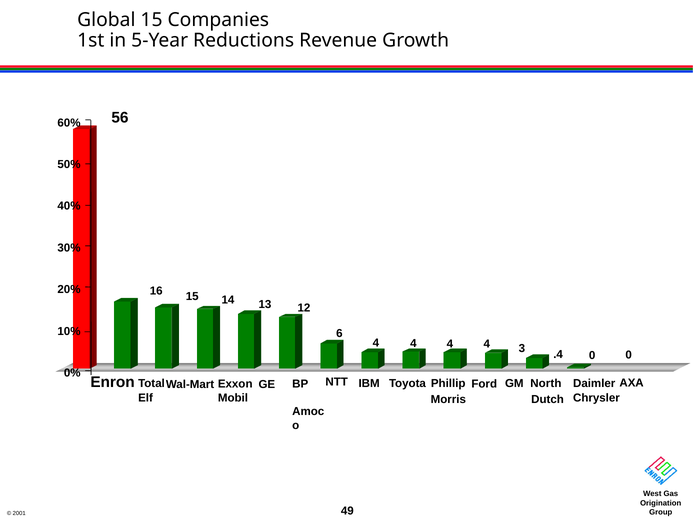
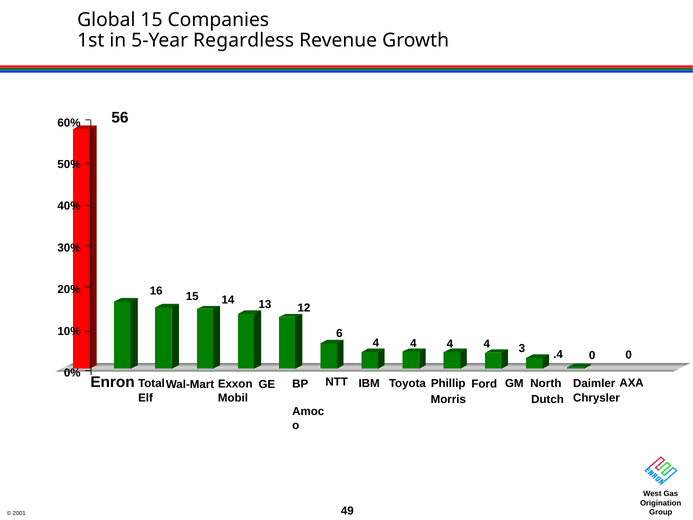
Reductions: Reductions -> Regardless
